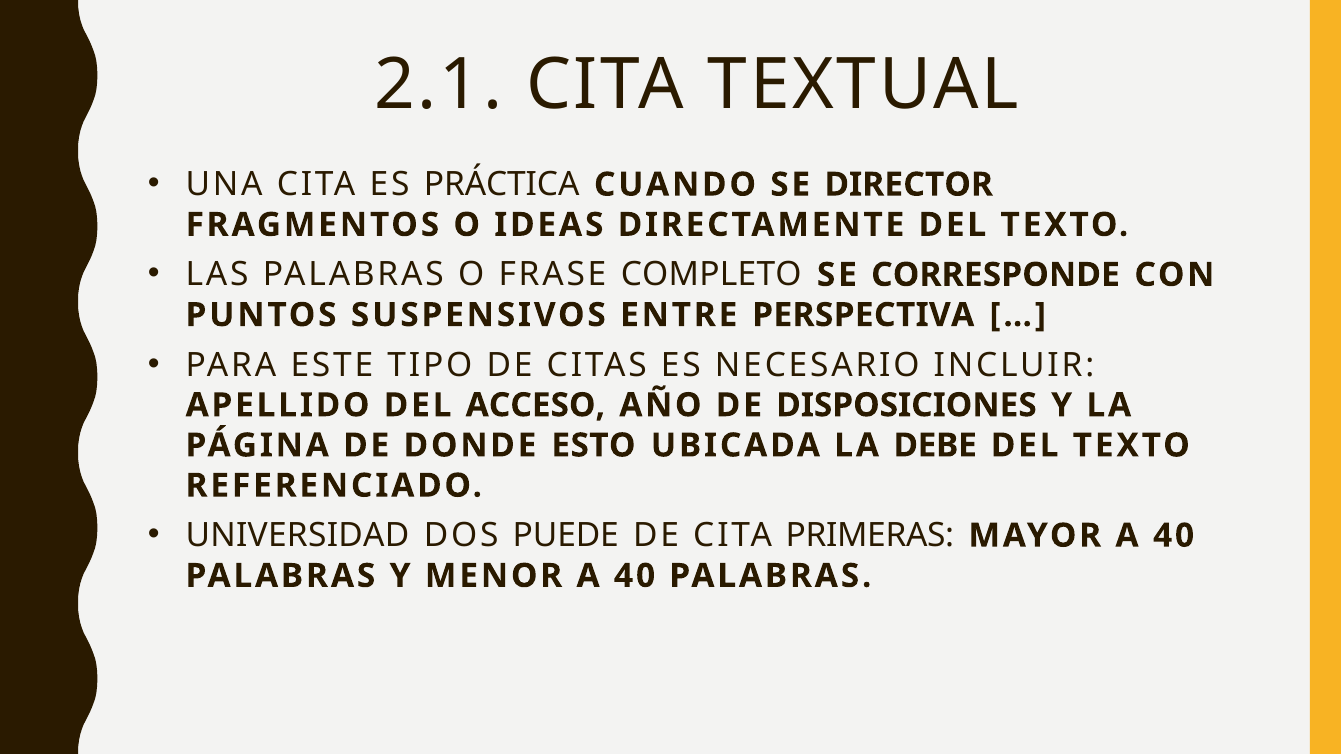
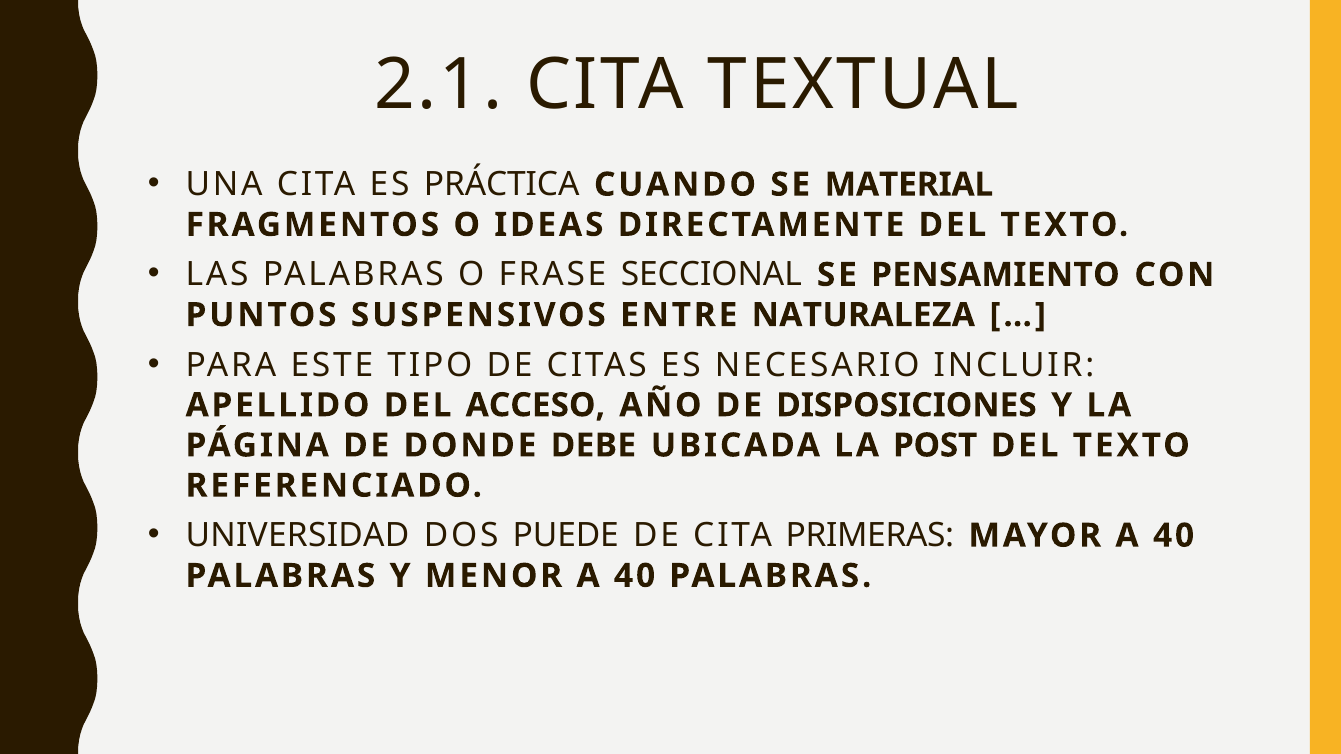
DIRECTOR: DIRECTOR -> MATERIAL
COMPLETO: COMPLETO -> SECCIONAL
CORRESPONDE: CORRESPONDE -> PENSAMIENTO
PERSPECTIVA: PERSPECTIVA -> NATURALEZA
ESTO: ESTO -> DEBE
DEBE: DEBE -> POST
